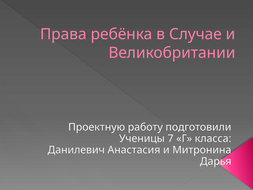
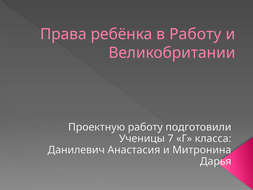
в Случае: Случае -> Работу
